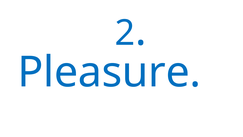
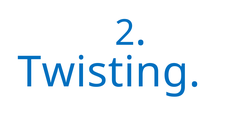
Pleasure: Pleasure -> Twisting
